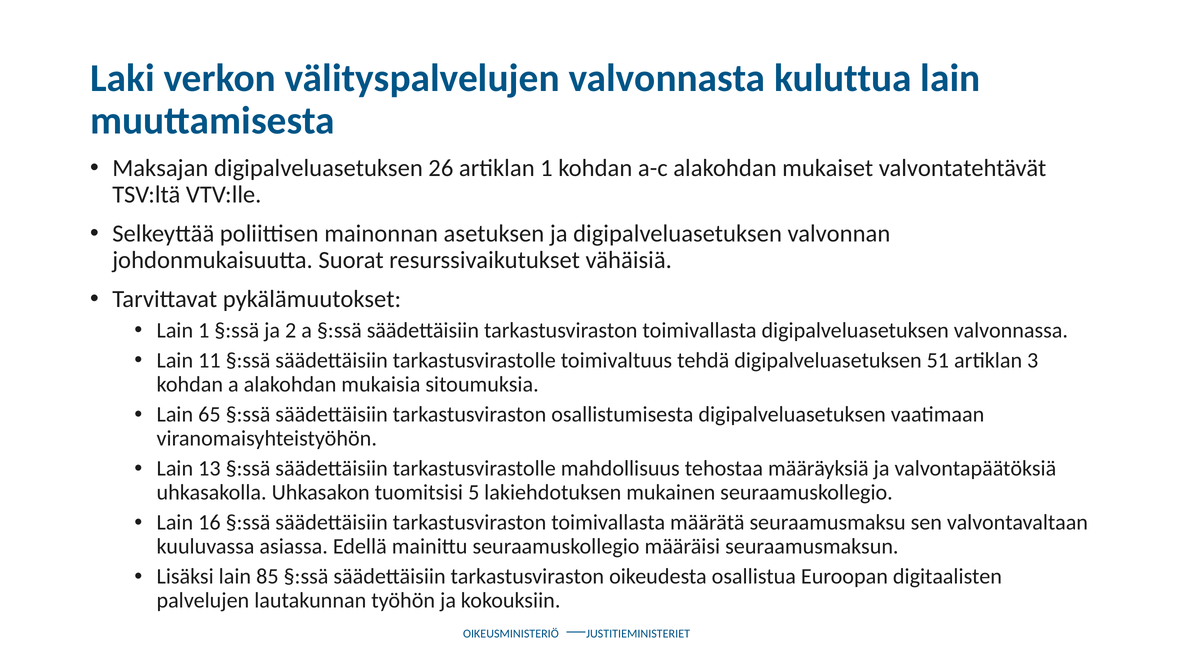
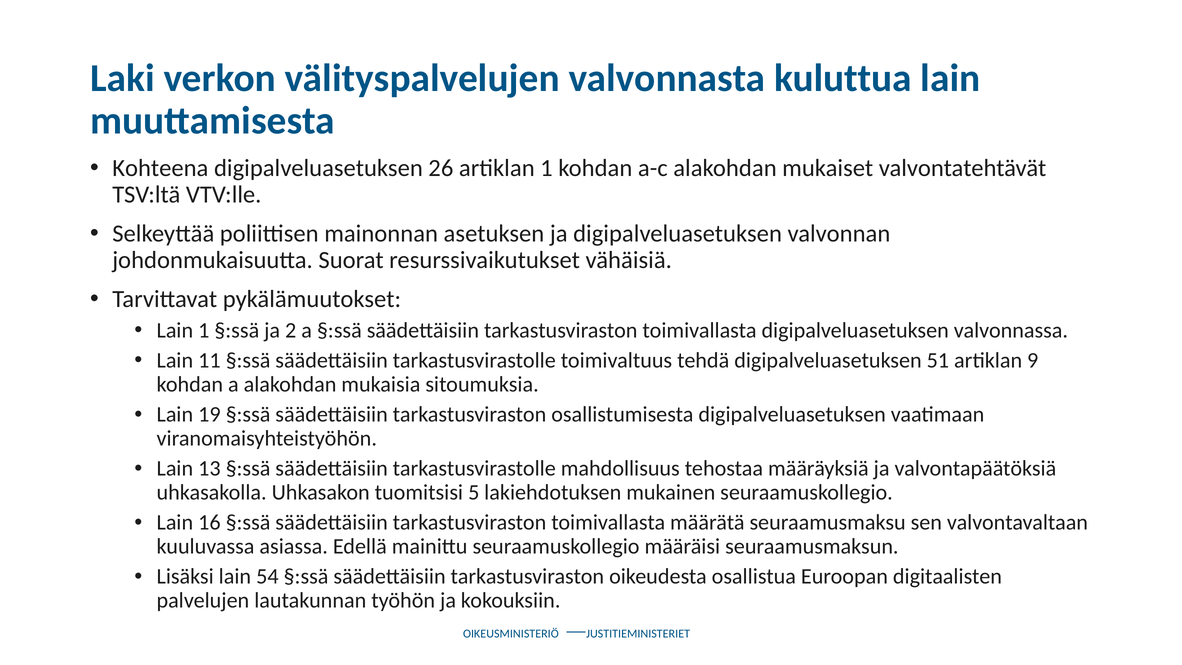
Maksajan: Maksajan -> Kohteena
3: 3 -> 9
65: 65 -> 19
85: 85 -> 54
